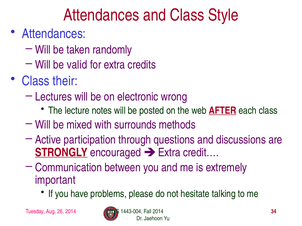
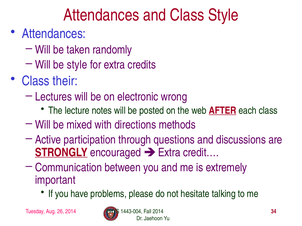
be valid: valid -> style
surrounds: surrounds -> directions
